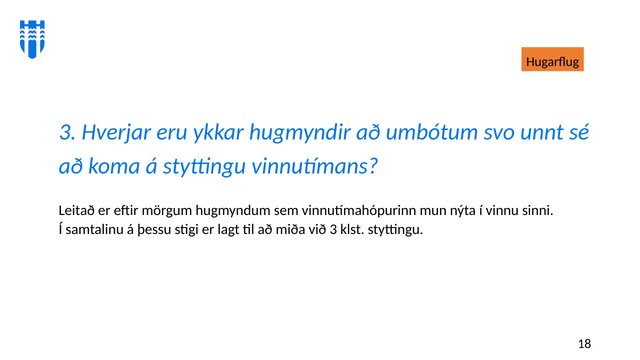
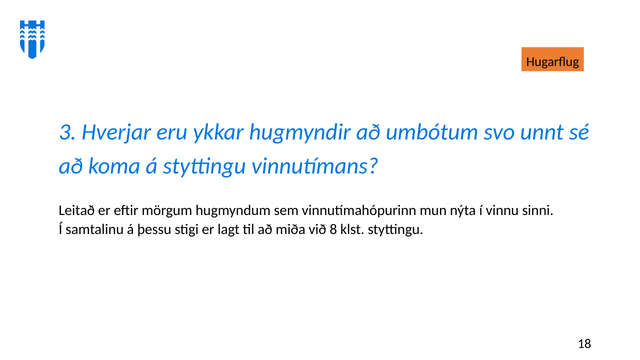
við 3: 3 -> 8
